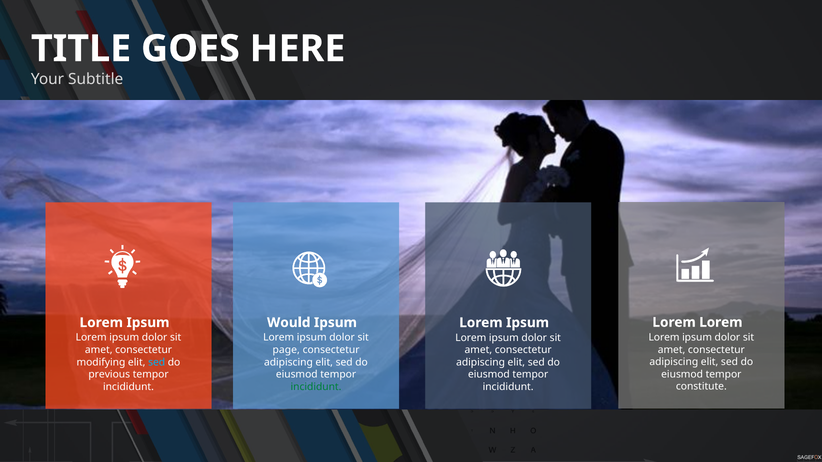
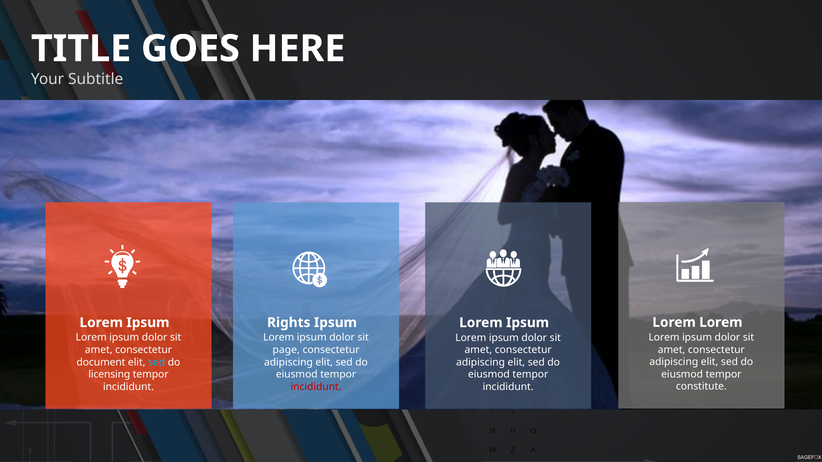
Would: Would -> Rights
modifying: modifying -> document
previous: previous -> licensing
incididunt at (316, 387) colour: green -> red
